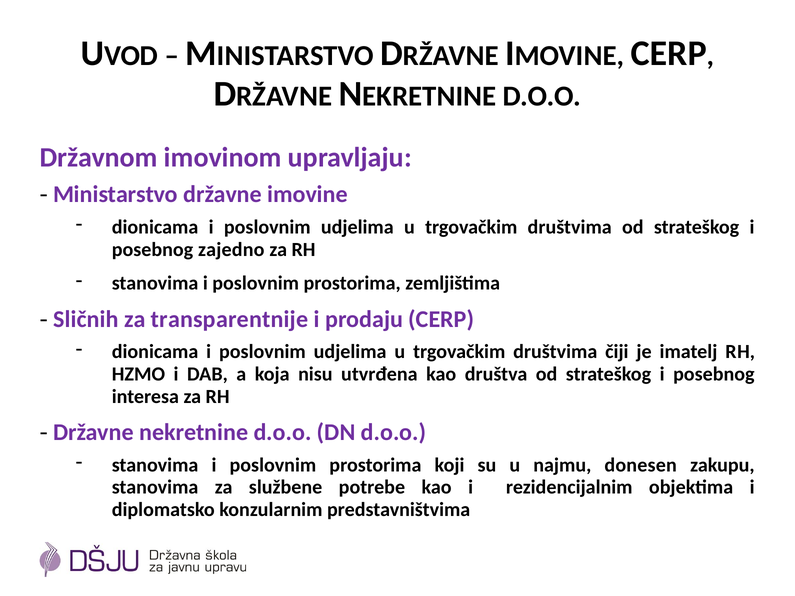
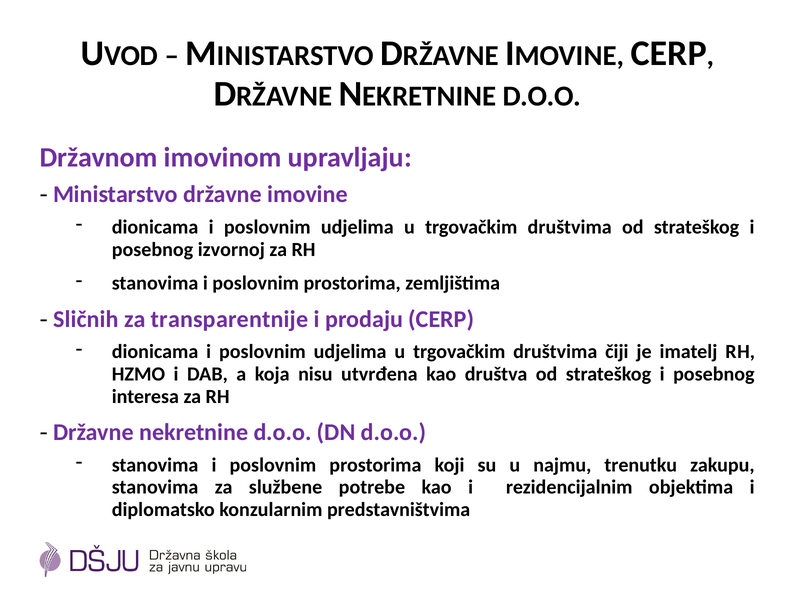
zajedno: zajedno -> izvornoj
donesen: donesen -> trenutku
